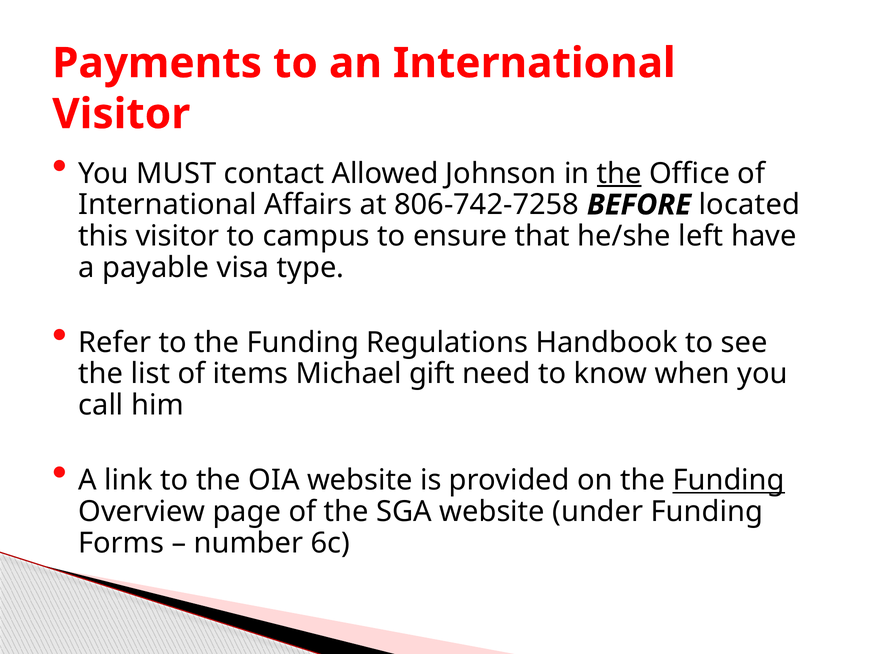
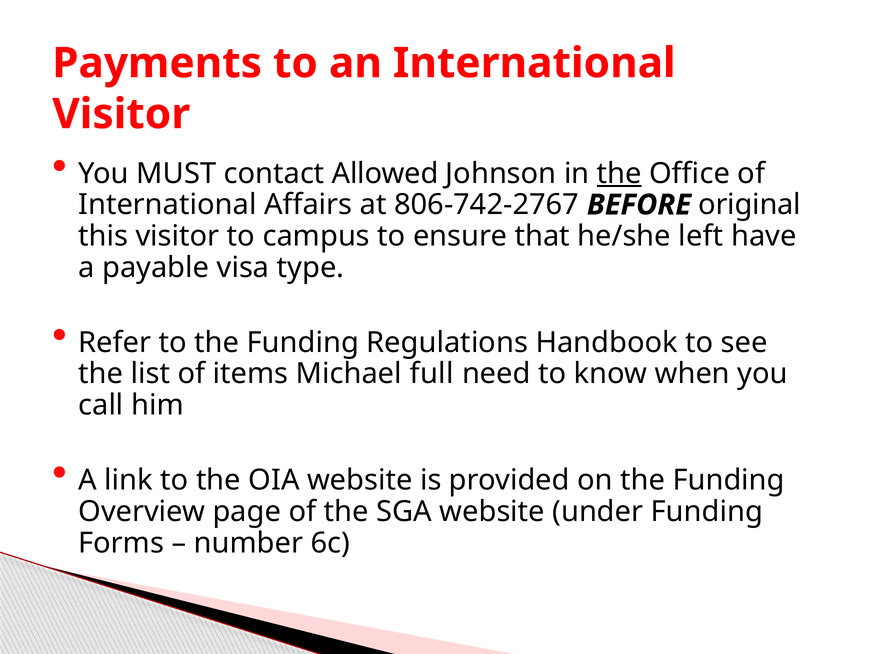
806-742-7258: 806-742-7258 -> 806-742-2767
located: located -> original
gift: gift -> full
Funding at (729, 480) underline: present -> none
